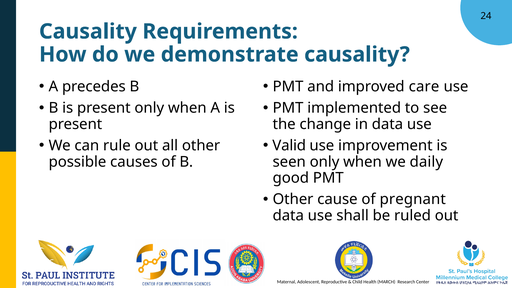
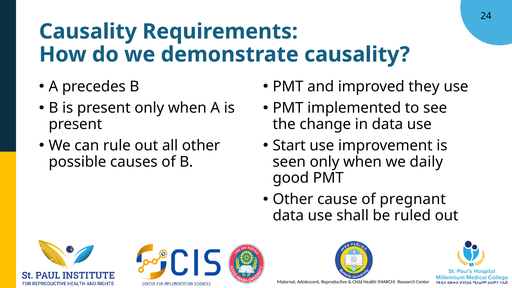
care: care -> they
Valid: Valid -> Start
